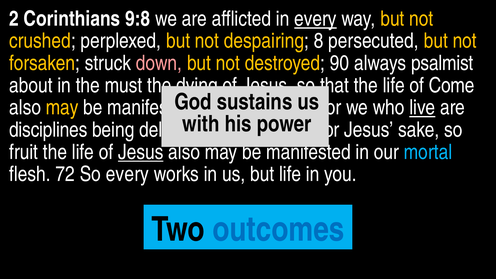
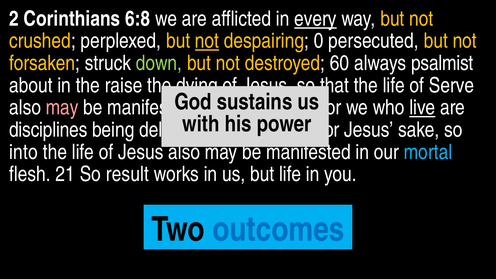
9:8: 9:8 -> 6:8
not at (207, 41) underline: none -> present
8: 8 -> 0
down colour: pink -> light green
90: 90 -> 60
must: must -> raise
Come: Come -> Serve
may at (62, 108) colour: yellow -> pink
fruit: fruit -> into
Jesus at (141, 152) underline: present -> none
72: 72 -> 21
So every: every -> result
